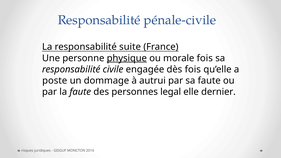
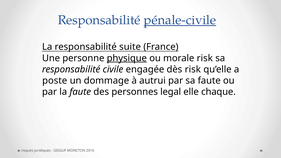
pénale-civile underline: none -> present
morale fois: fois -> risk
dès fois: fois -> risk
dernier: dernier -> chaque
